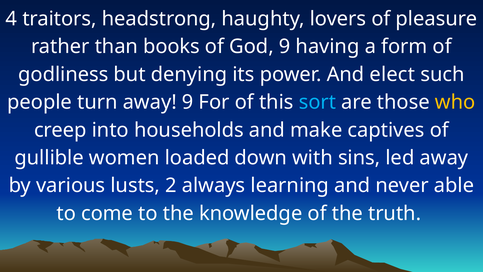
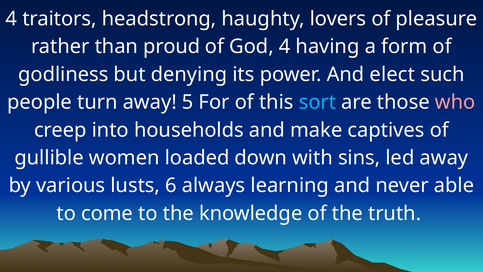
books: books -> proud
God 9: 9 -> 4
away 9: 9 -> 5
who colour: yellow -> pink
2: 2 -> 6
